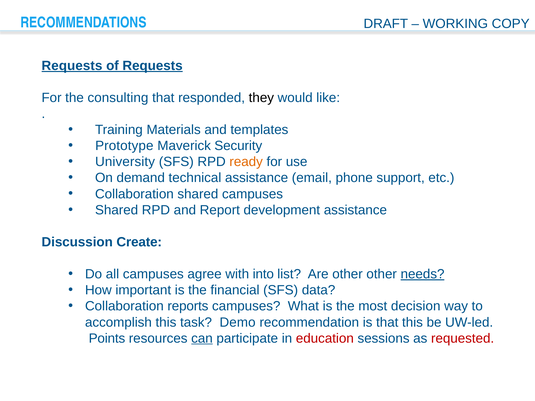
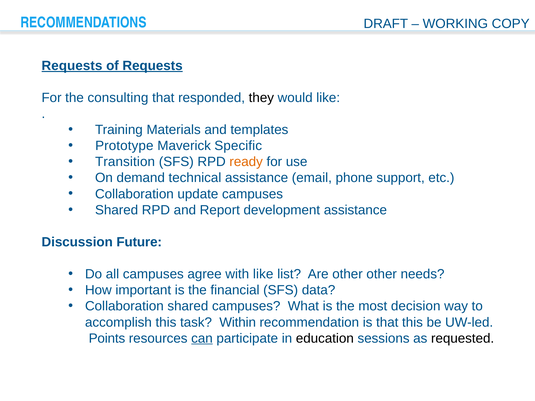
Security: Security -> Specific
University: University -> Transition
Collaboration shared: shared -> update
Create: Create -> Future
with into: into -> like
needs underline: present -> none
Collaboration reports: reports -> shared
Demo: Demo -> Within
education colour: red -> black
requested colour: red -> black
